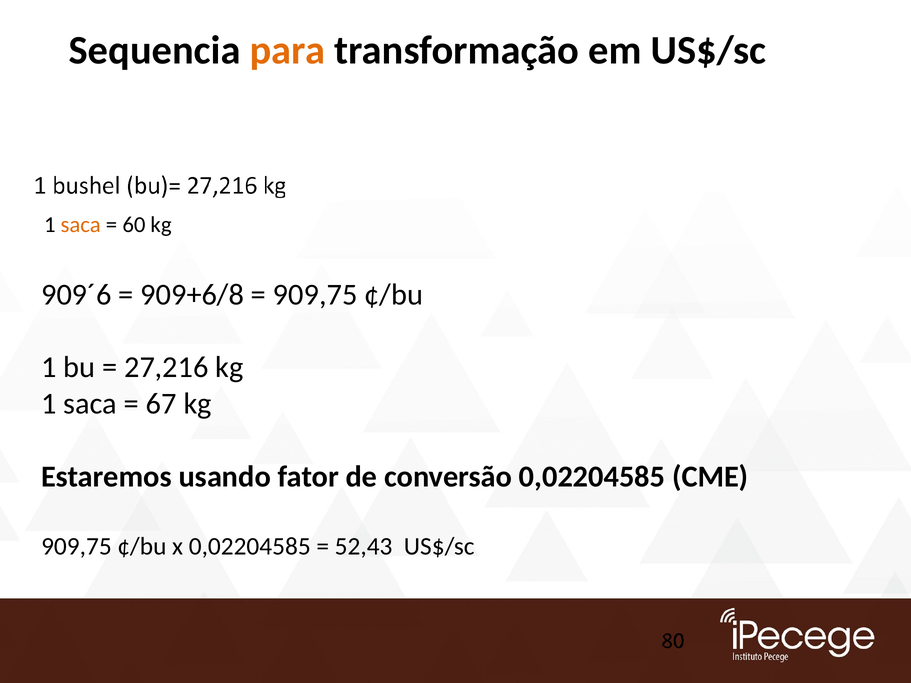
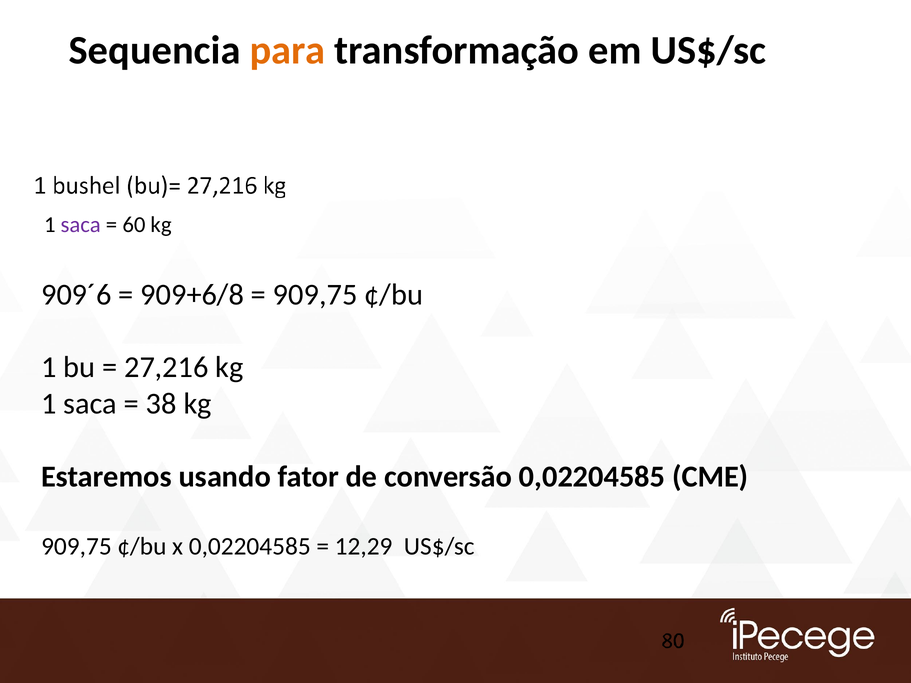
saca at (81, 225) colour: orange -> purple
67: 67 -> 38
52,43: 52,43 -> 12,29
